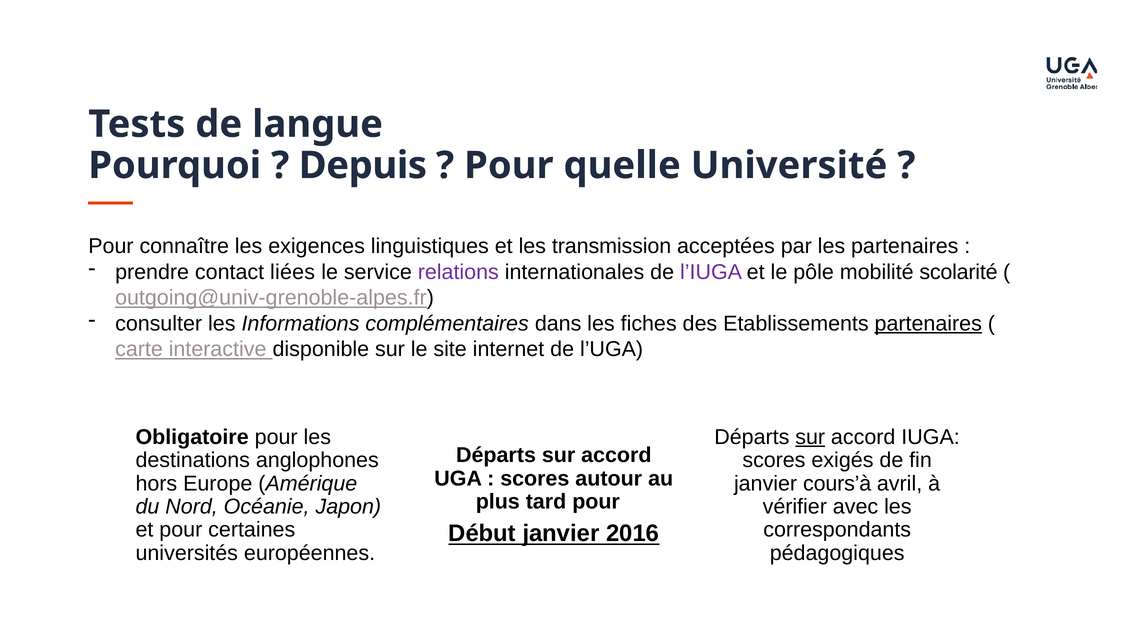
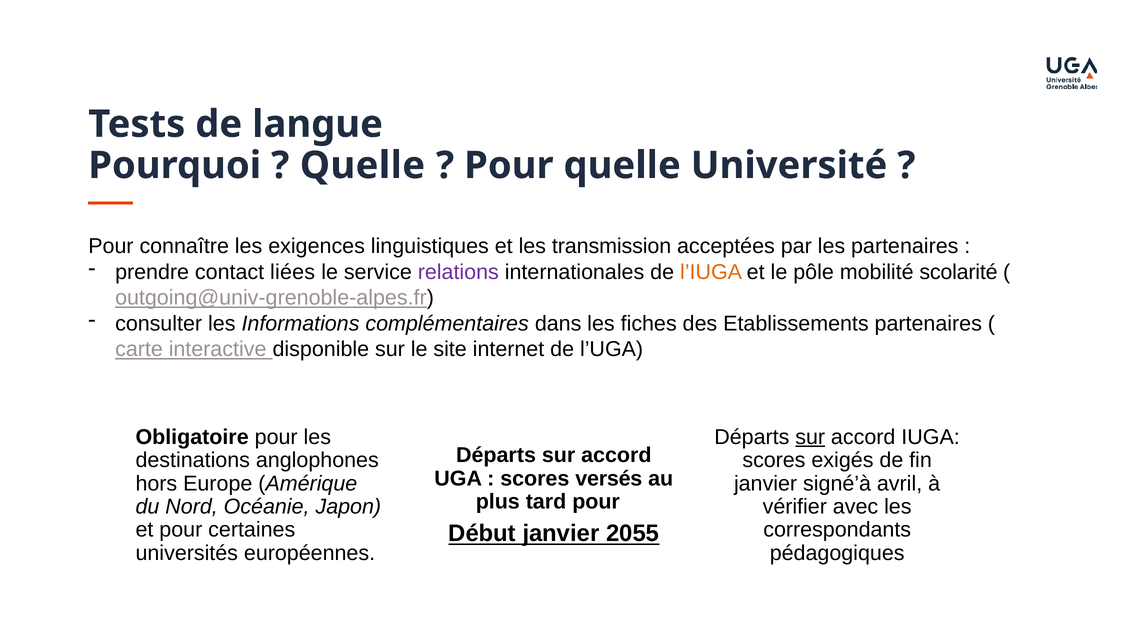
Depuis at (363, 166): Depuis -> Quelle
l’IUGA colour: purple -> orange
partenaires at (928, 323) underline: present -> none
autour: autour -> versés
cours’à: cours’à -> signé’à
2016: 2016 -> 2055
